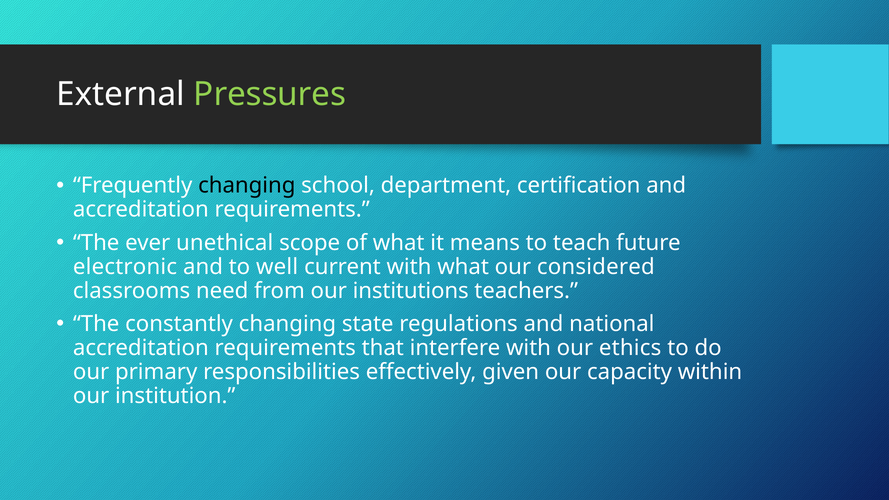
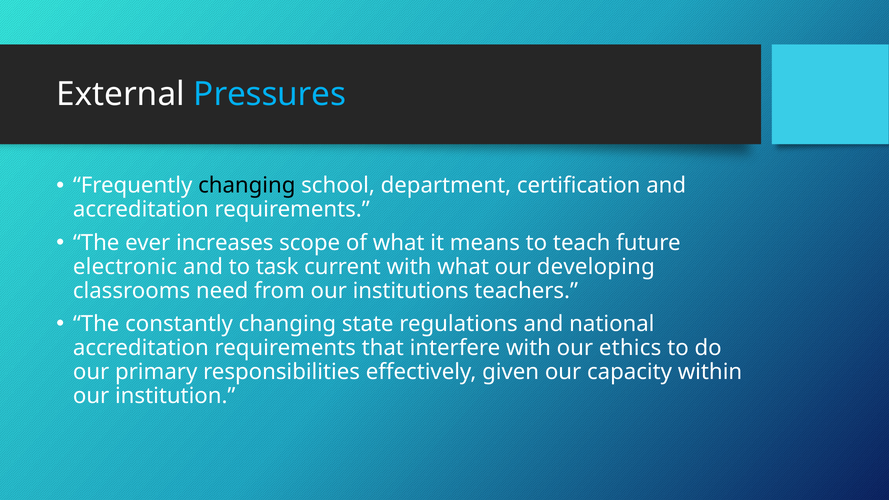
Pressures colour: light green -> light blue
unethical: unethical -> increases
well: well -> task
considered: considered -> developing
